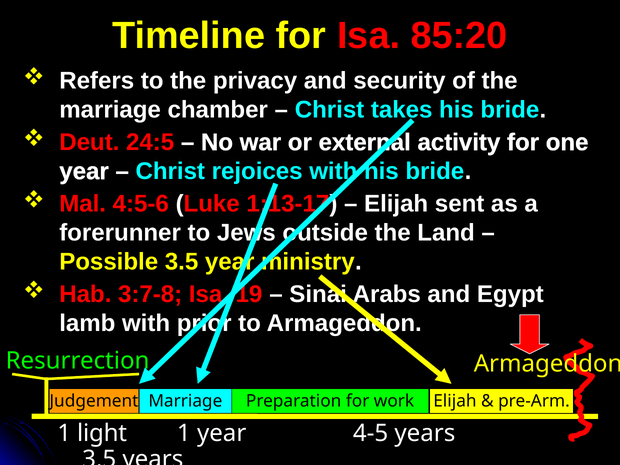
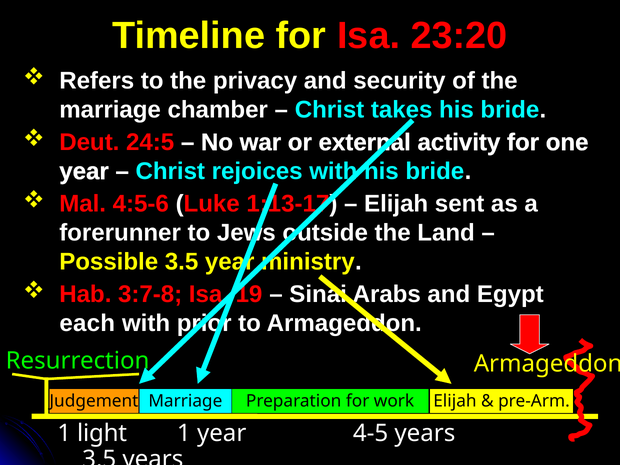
85:20: 85:20 -> 23:20
lamb: lamb -> each
